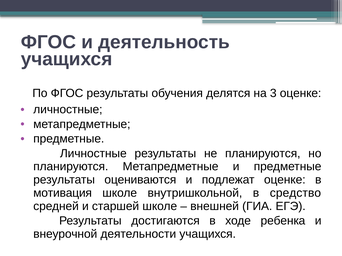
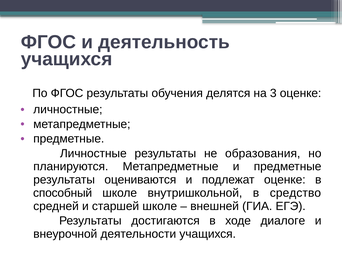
не планируются: планируются -> образования
мотивация: мотивация -> способный
ребенка: ребенка -> диалоге
